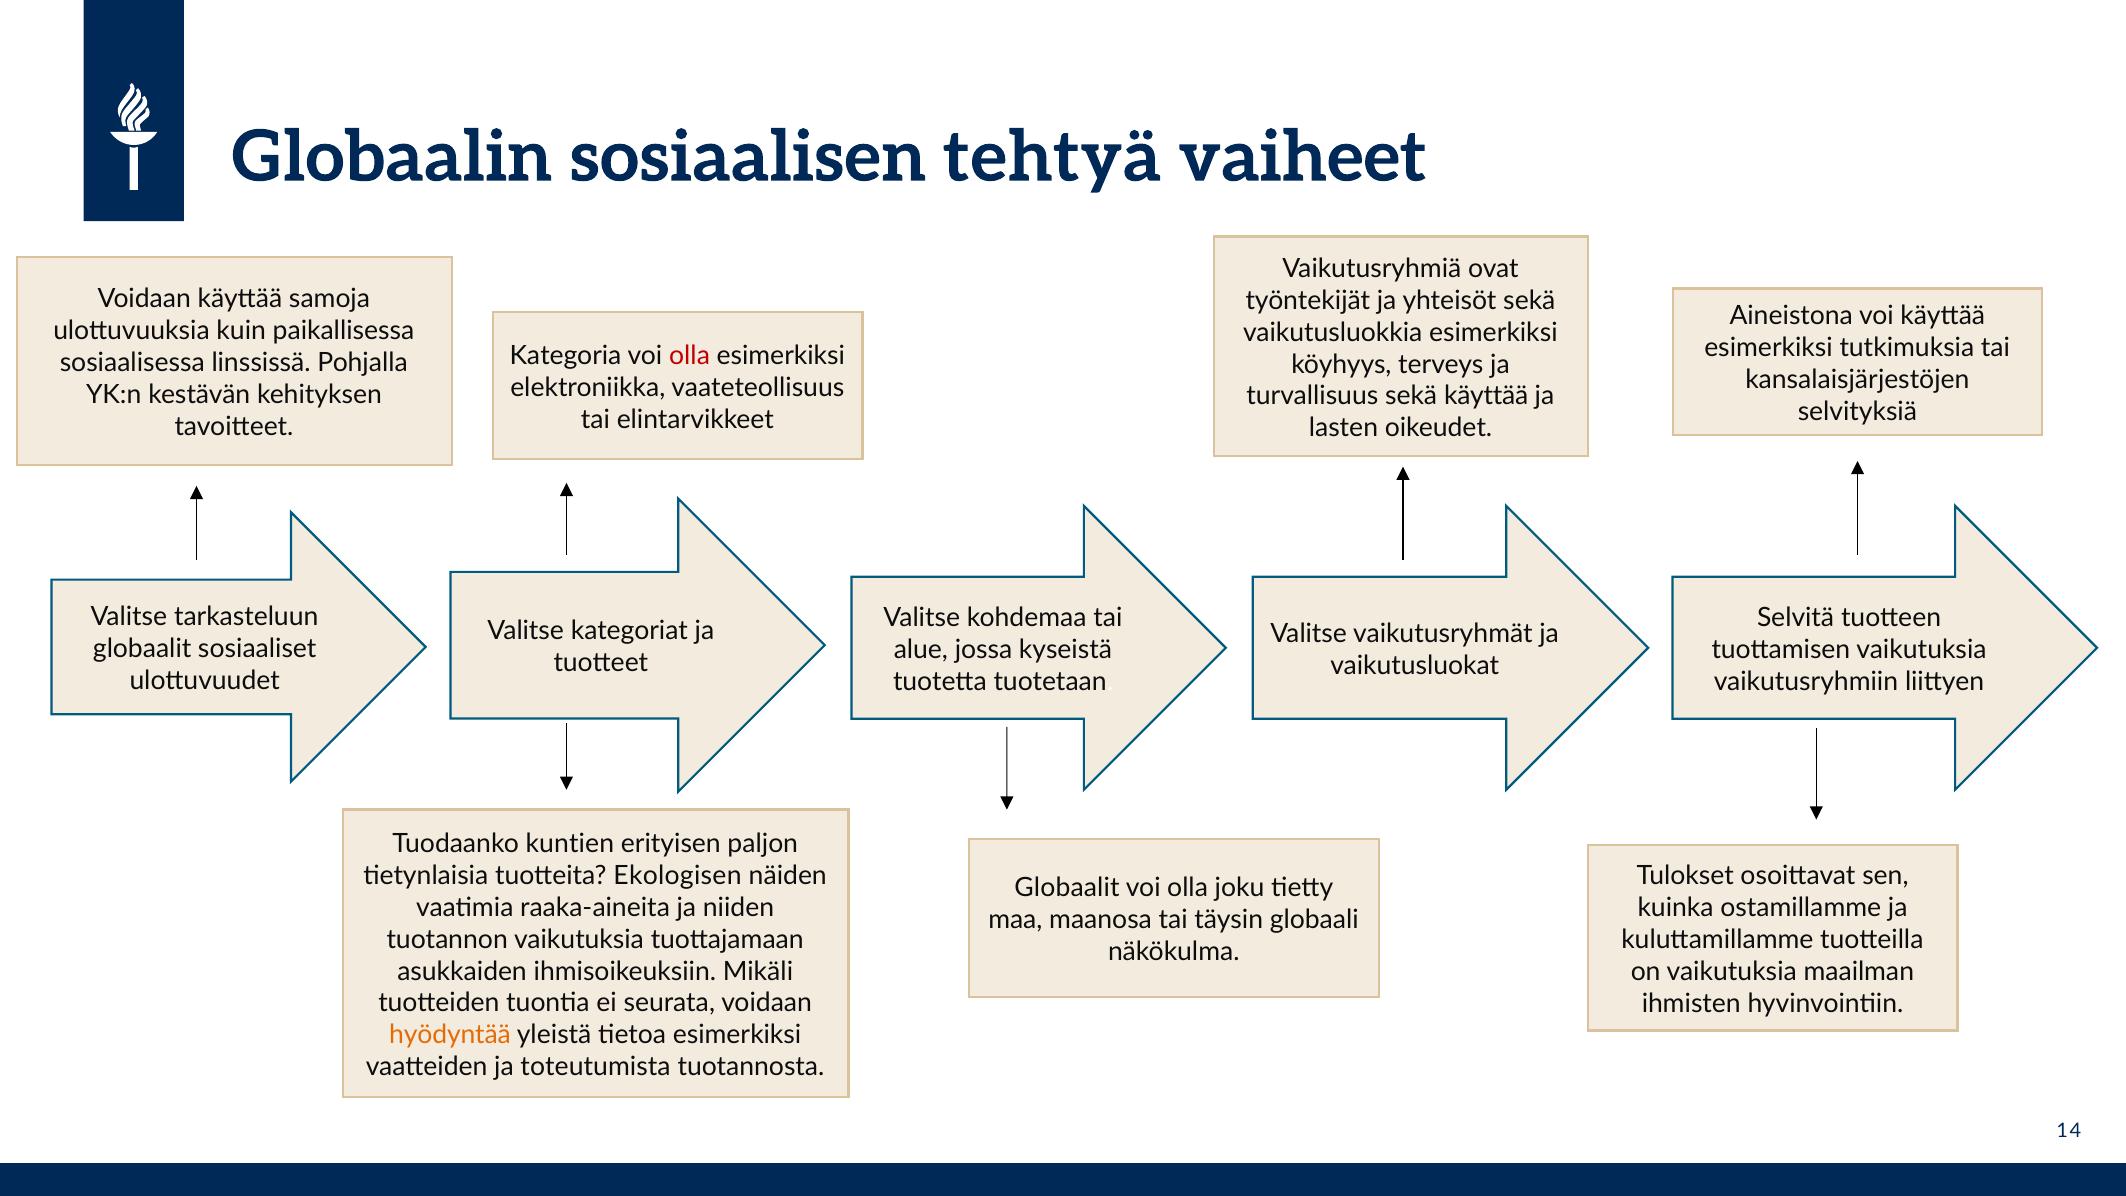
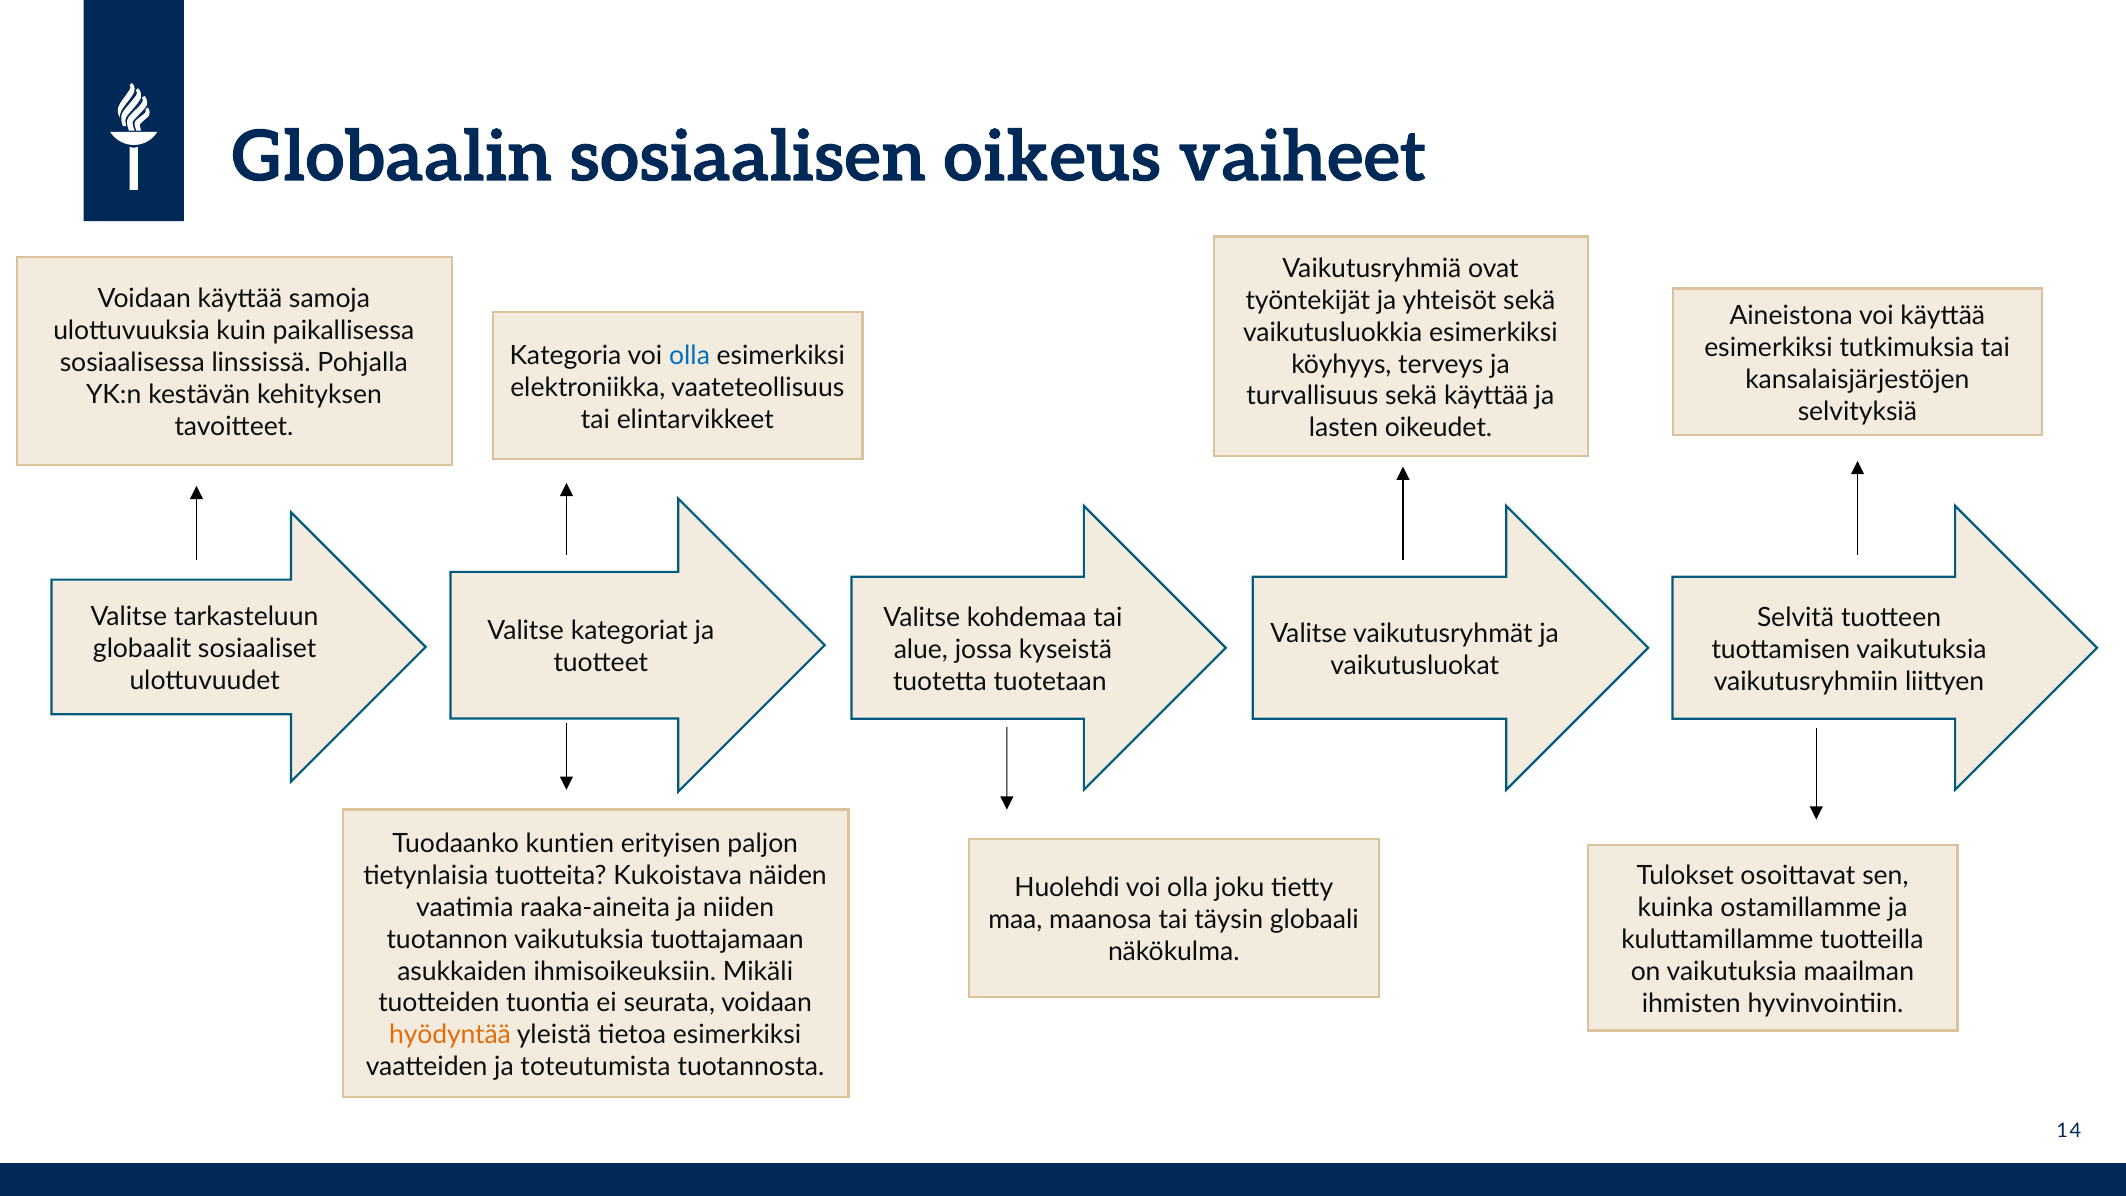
tehtyä: tehtyä -> oikeus
olla at (690, 356) colour: red -> blue
Ekologisen: Ekologisen -> Kukoistava
Globaalit at (1067, 888): Globaalit -> Huolehdi
